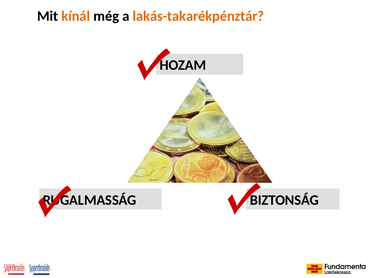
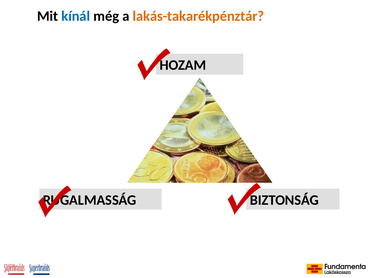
kínál colour: orange -> blue
